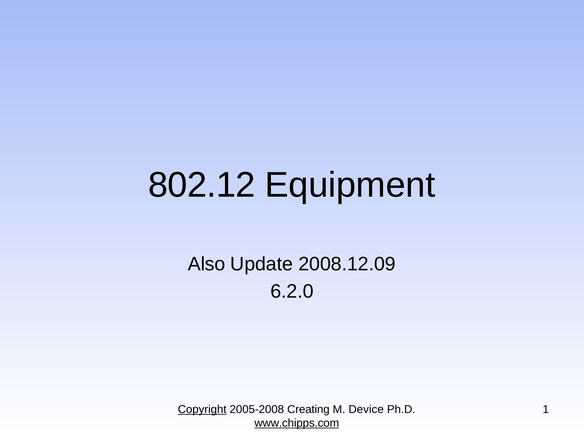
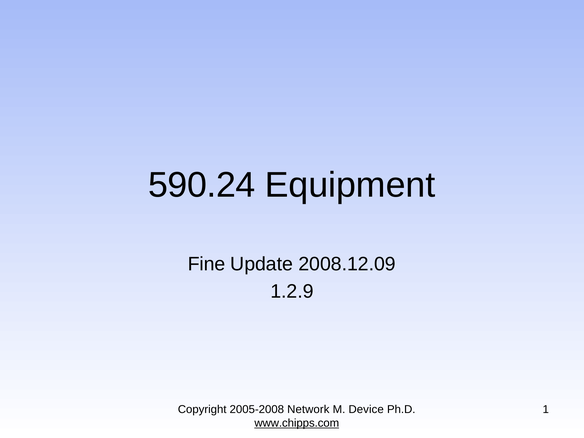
802.12: 802.12 -> 590.24
Also: Also -> Fine
6.2.0: 6.2.0 -> 1.2.9
Copyright underline: present -> none
Creating: Creating -> Network
